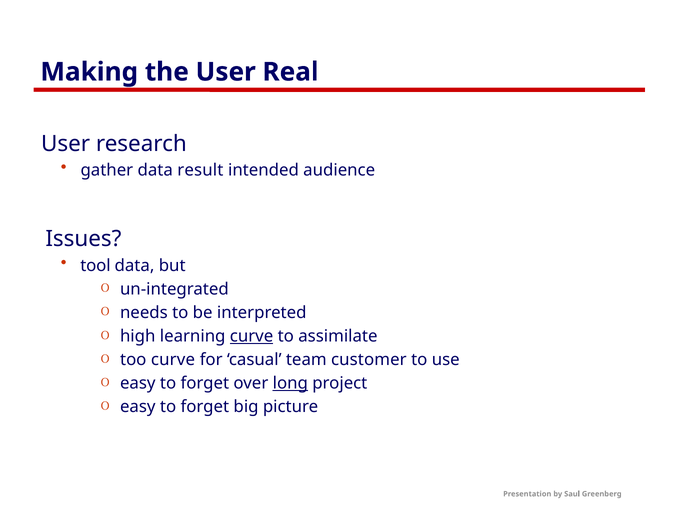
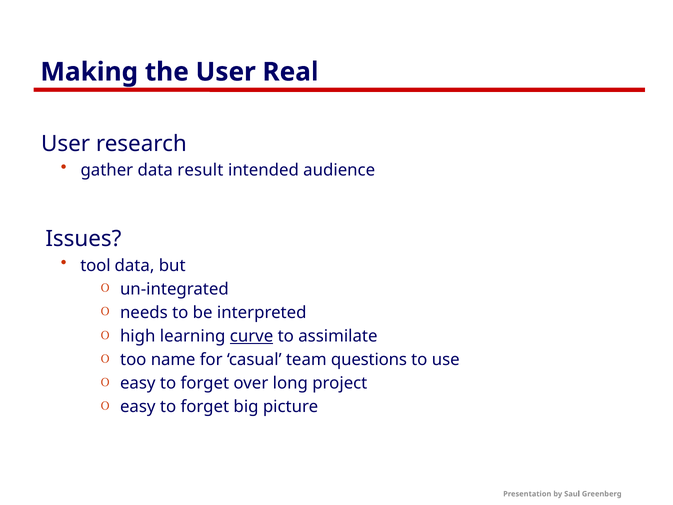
too curve: curve -> name
customer: customer -> questions
long underline: present -> none
